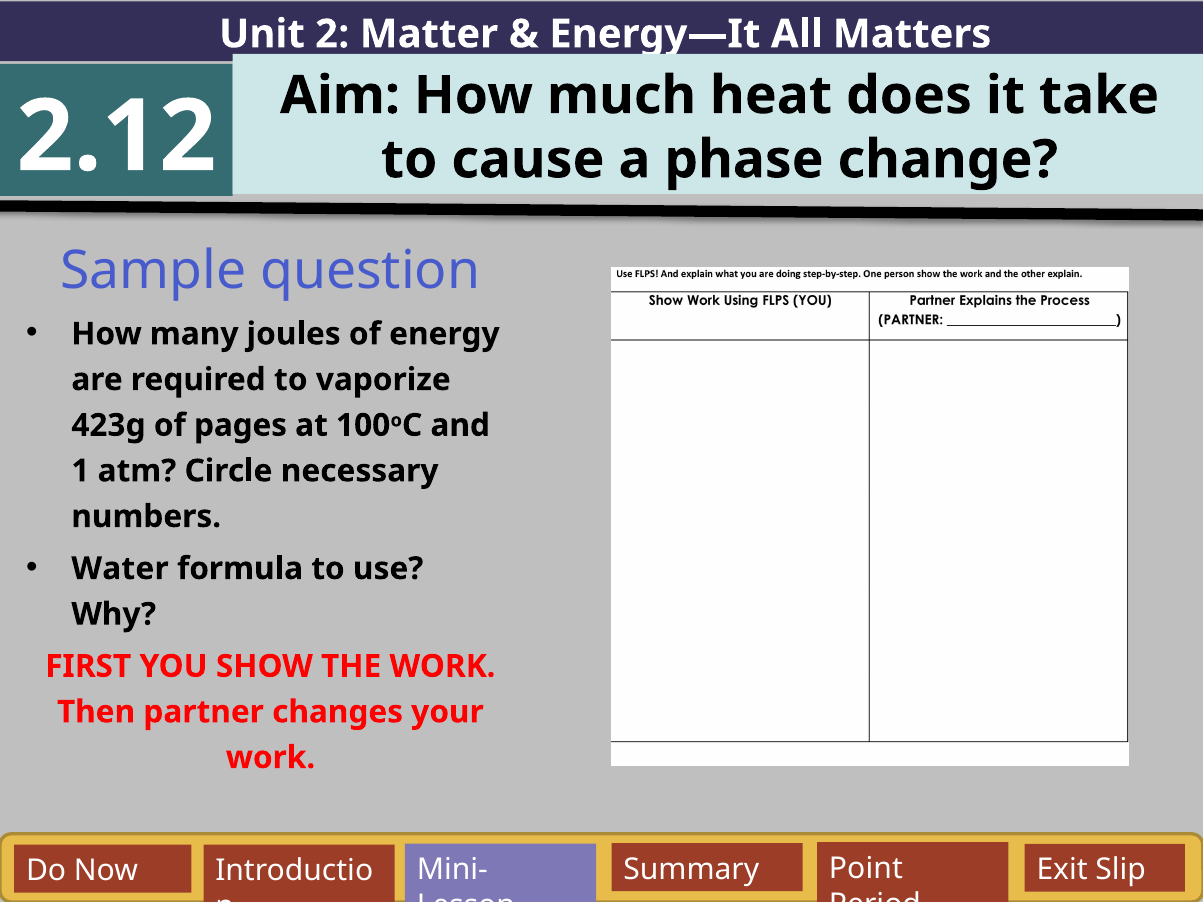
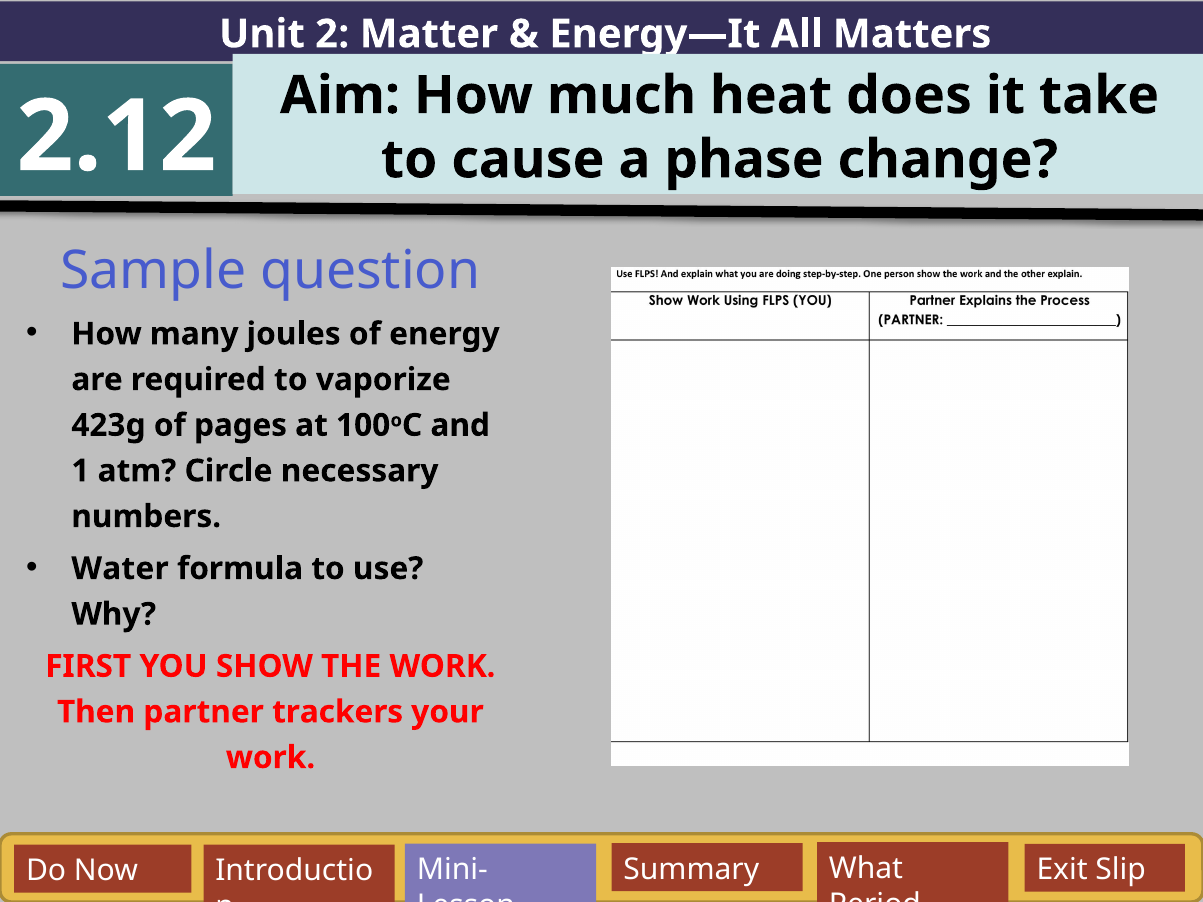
changes: changes -> trackers
Point: Point -> What
